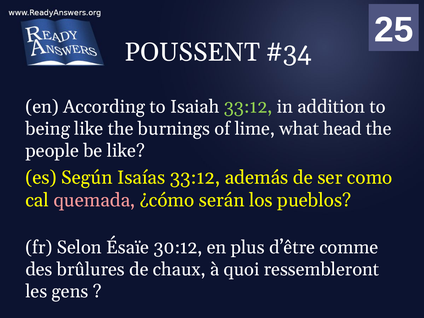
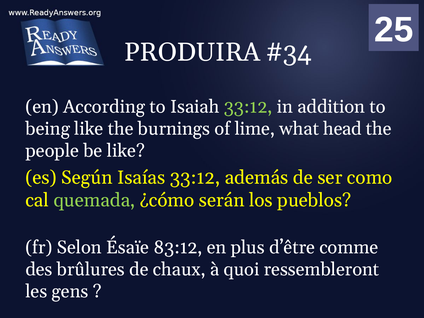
POUSSENT: POUSSENT -> PRODUIRA
quemada colour: pink -> light green
30:12: 30:12 -> 83:12
